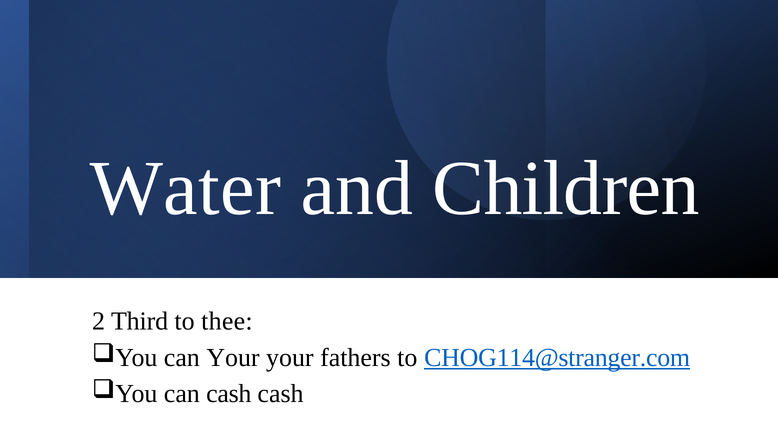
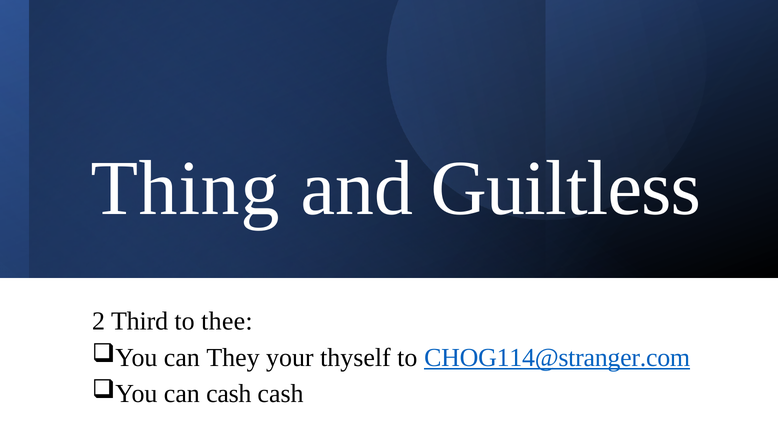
Water: Water -> Thing
Children: Children -> Guiltless
can Your: Your -> They
fathers: fathers -> thyself
